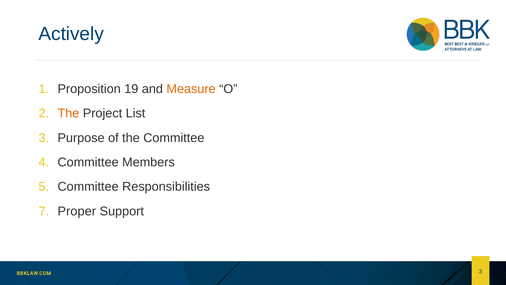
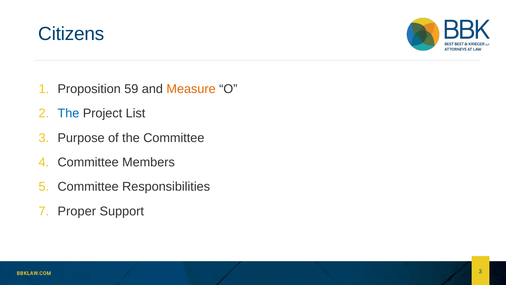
Actively: Actively -> Citizens
19: 19 -> 59
The at (68, 113) colour: orange -> blue
